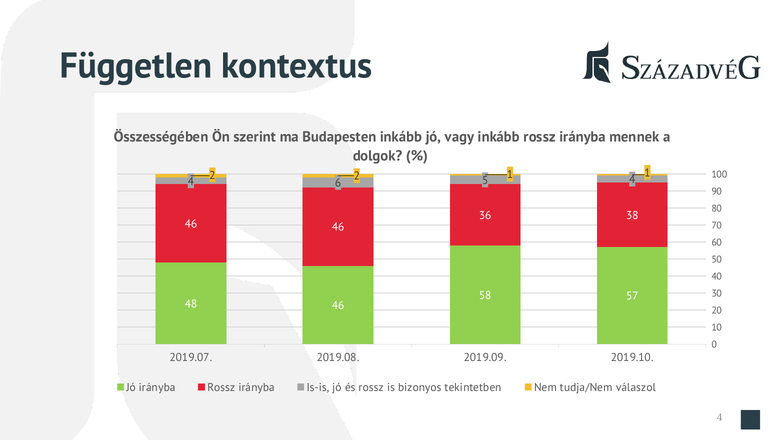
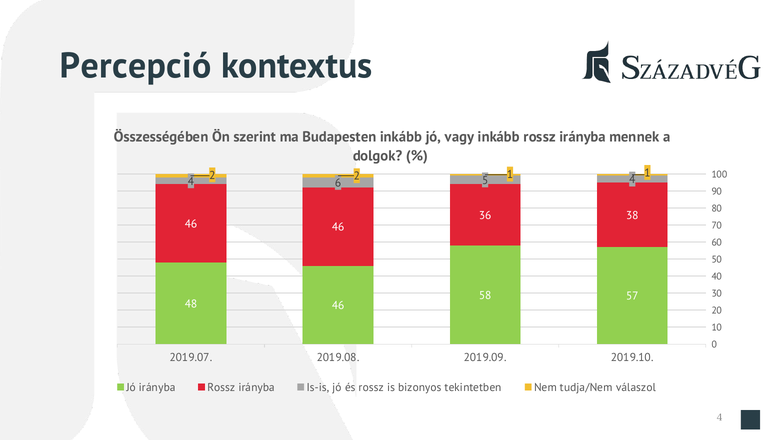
Független: Független -> Percepció
